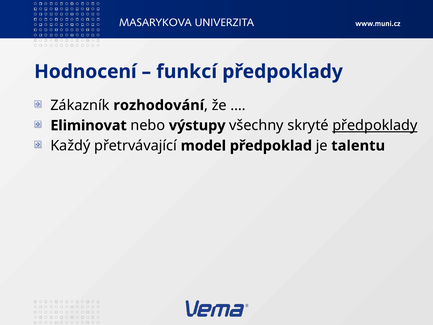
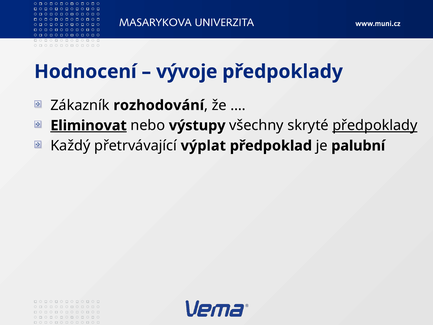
funkcí: funkcí -> vývoje
Eliminovat underline: none -> present
model: model -> výplat
talentu: talentu -> palubní
